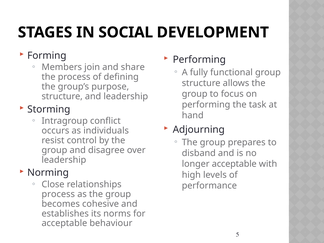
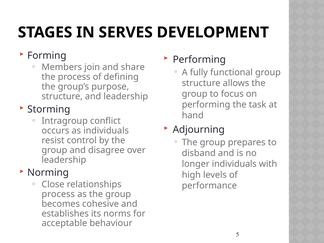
SOCIAL: SOCIAL -> SERVES
longer acceptable: acceptable -> individuals
